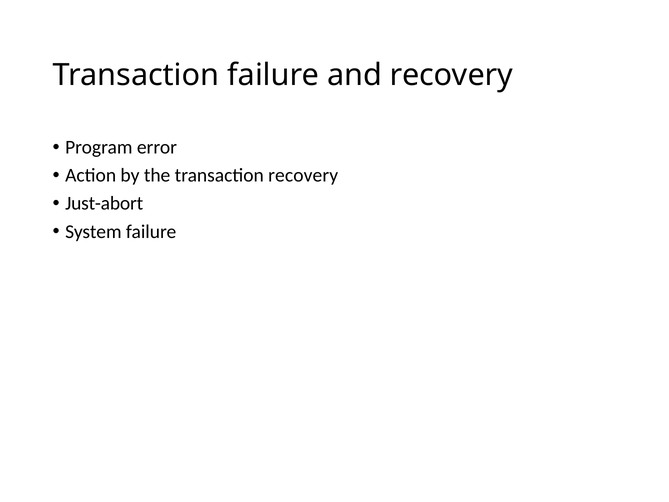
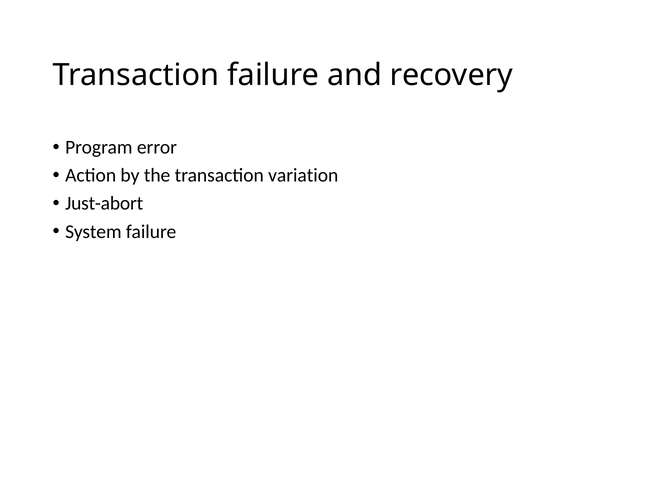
transaction recovery: recovery -> variation
